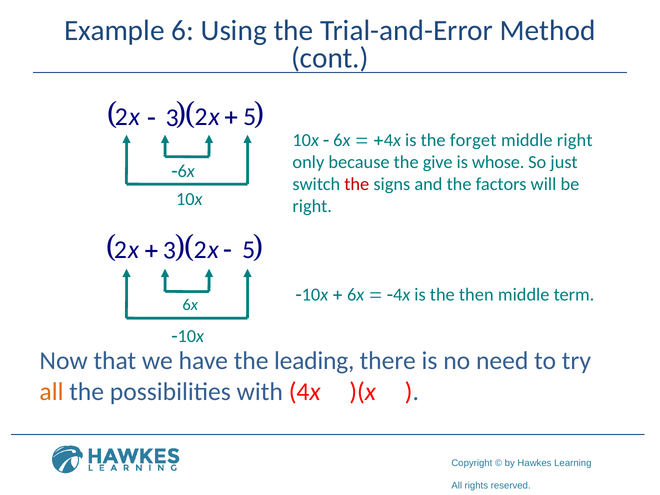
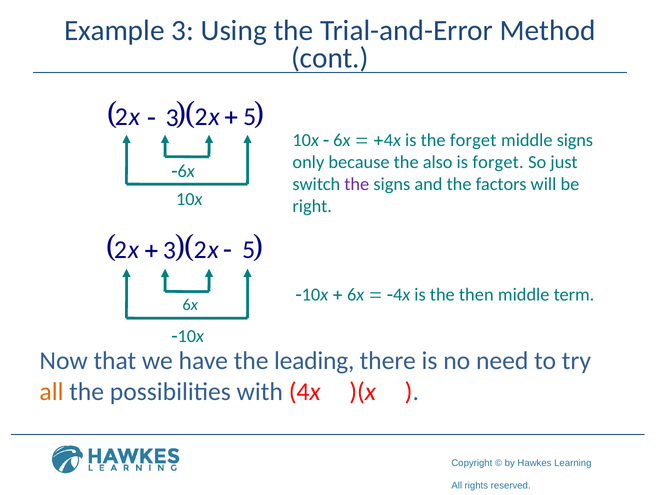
Example 6: 6 -> 3
middle right: right -> signs
give: give -> also
is whose: whose -> forget
the at (357, 184) colour: red -> purple
